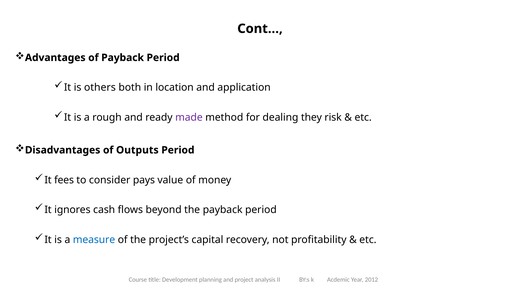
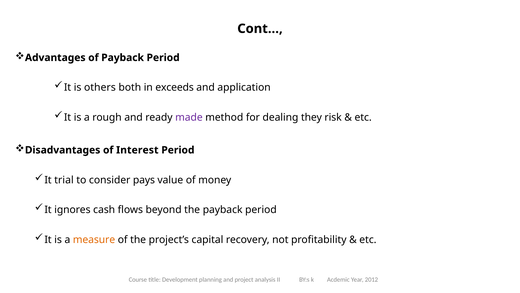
location: location -> exceeds
Outputs: Outputs -> Interest
fees: fees -> trial
measure colour: blue -> orange
